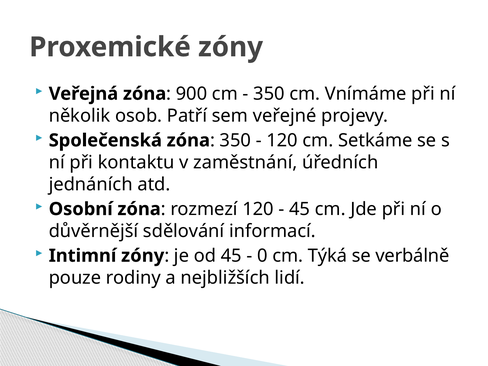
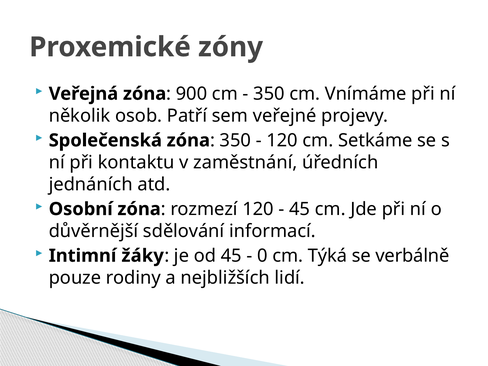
Intimní zóny: zóny -> žáky
